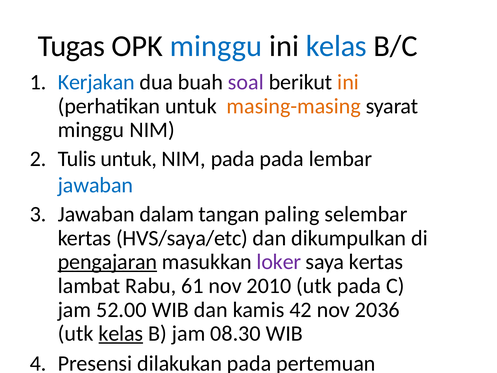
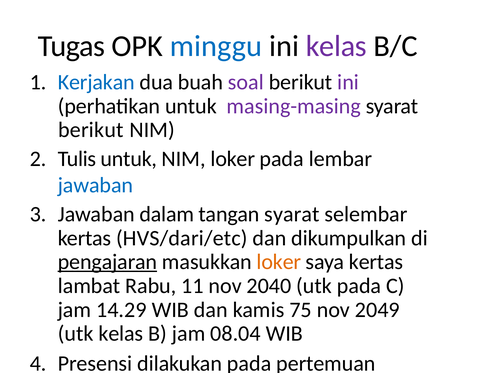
kelas at (336, 46) colour: blue -> purple
ini at (348, 82) colour: orange -> purple
masing-masing colour: orange -> purple
minggu at (91, 130): minggu -> berikut
NIM pada: pada -> loker
tangan paling: paling -> syarat
HVS/saya/etc: HVS/saya/etc -> HVS/dari/etc
loker at (279, 262) colour: purple -> orange
61: 61 -> 11
2010: 2010 -> 2040
52.00: 52.00 -> 14.29
42: 42 -> 75
2036: 2036 -> 2049
kelas at (121, 333) underline: present -> none
08.30: 08.30 -> 08.04
